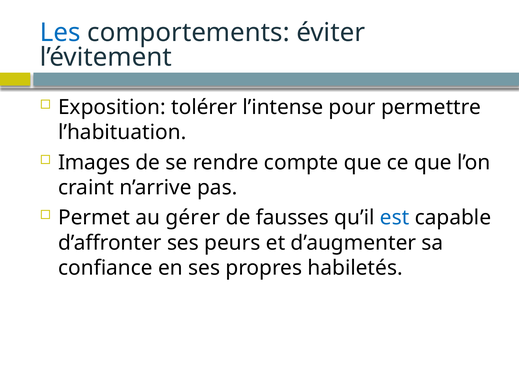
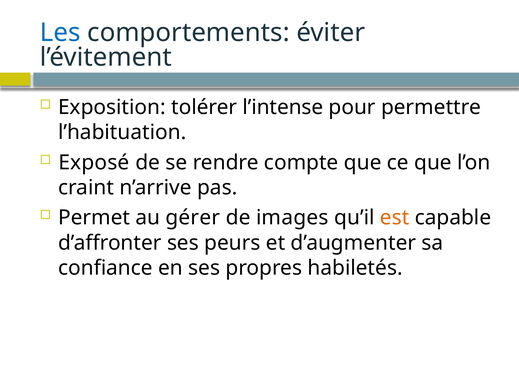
Images: Images -> Exposé
fausses: fausses -> images
est colour: blue -> orange
